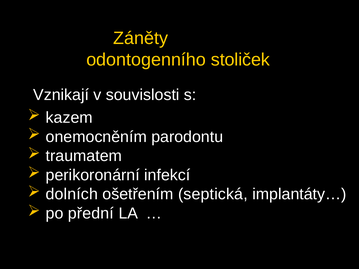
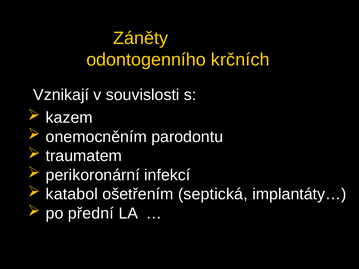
stoliček: stoliček -> krčních
dolních: dolních -> katabol
